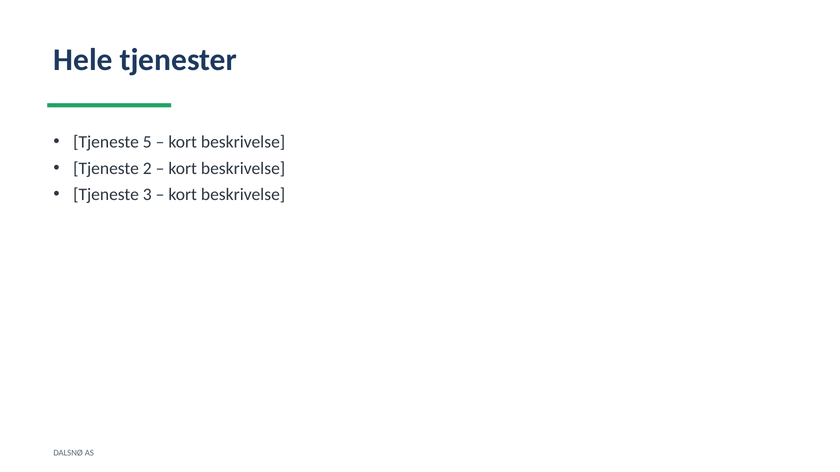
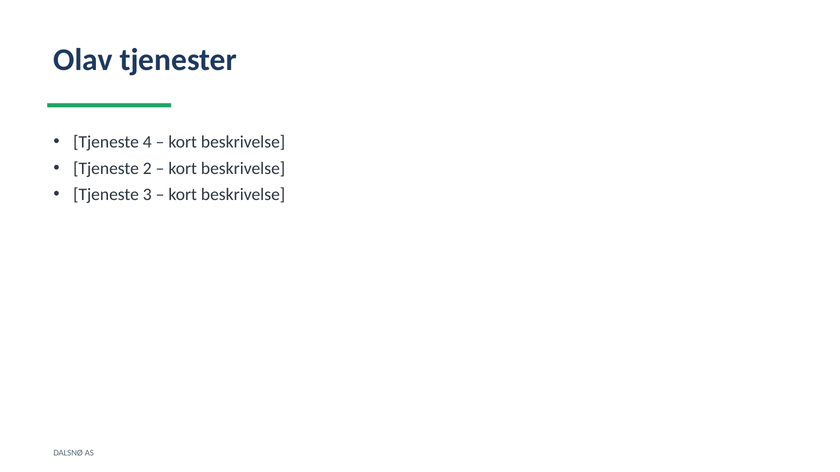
Hele: Hele -> Olav
5: 5 -> 4
